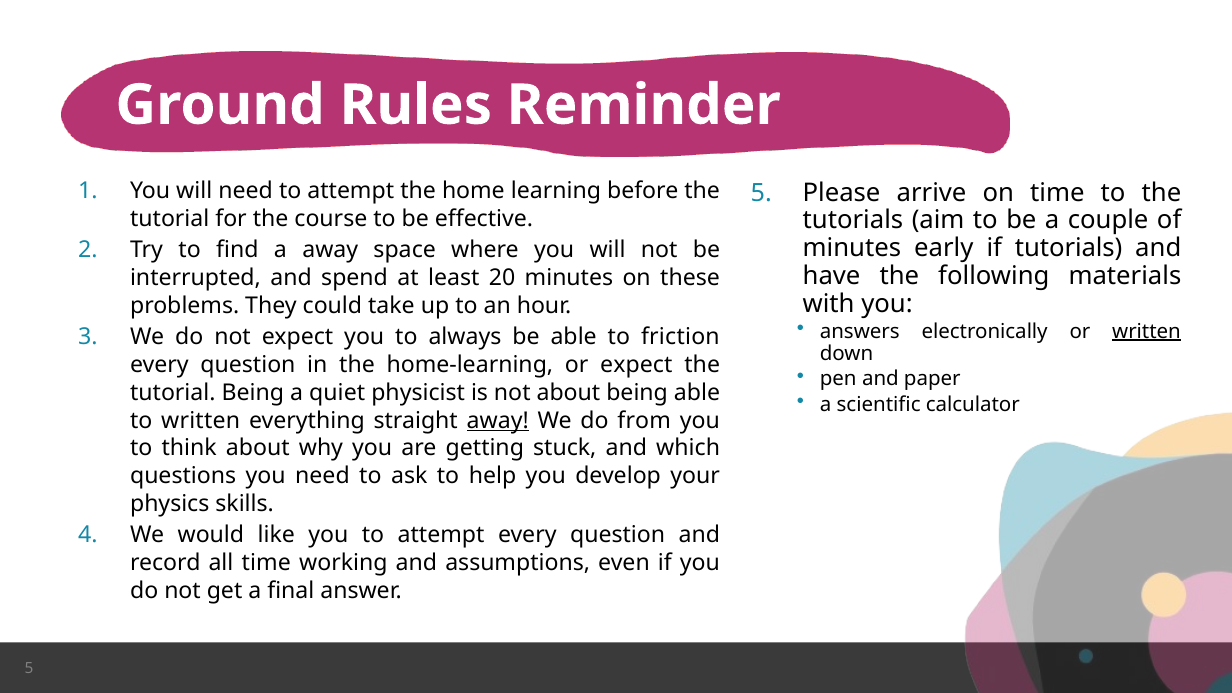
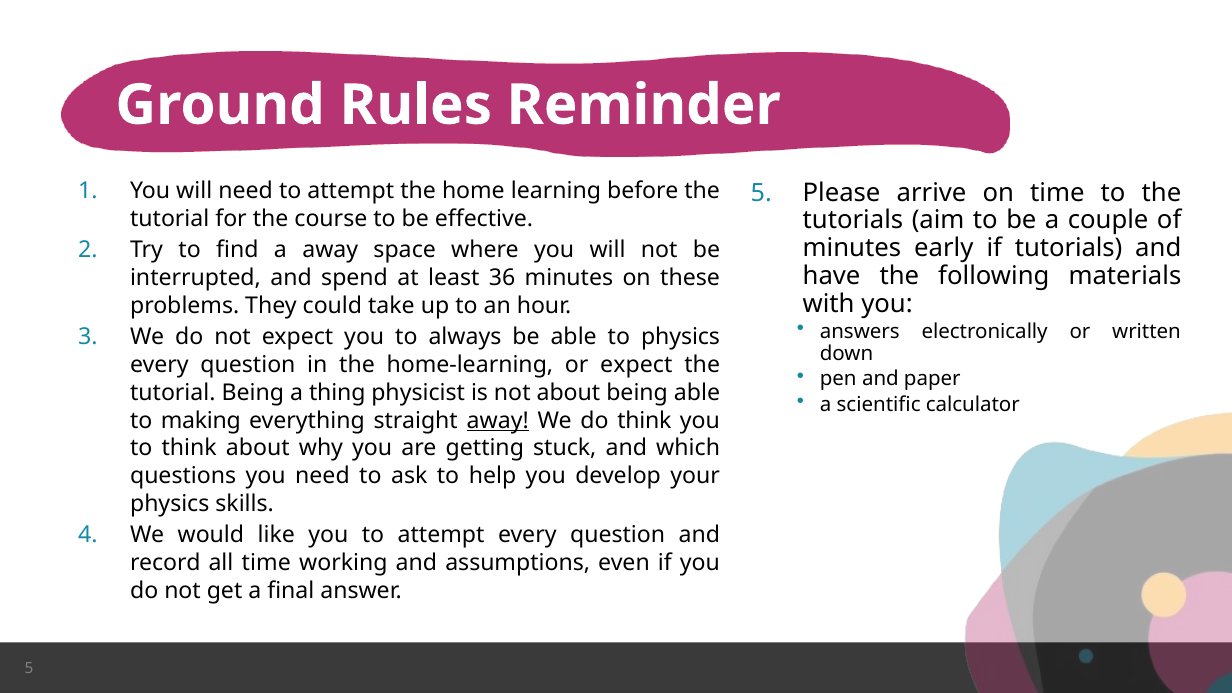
20: 20 -> 36
written at (1147, 331) underline: present -> none
to friction: friction -> physics
quiet: quiet -> thing
to written: written -> making
do from: from -> think
